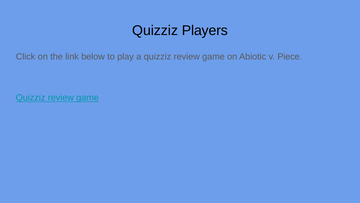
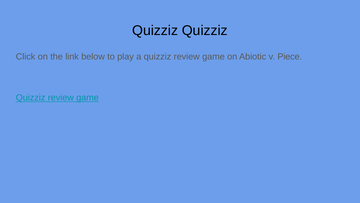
Quizziz Players: Players -> Quizziz
